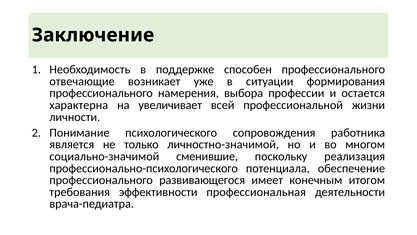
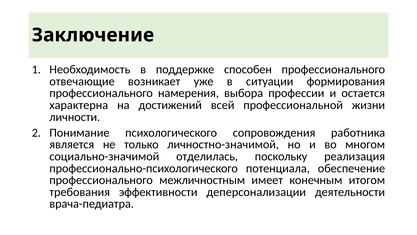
увеличивает: увеличивает -> достижений
сменившие: сменившие -> отделилась
развивающегося: развивающегося -> межличностным
профессиональная: профессиональная -> деперсонализации
